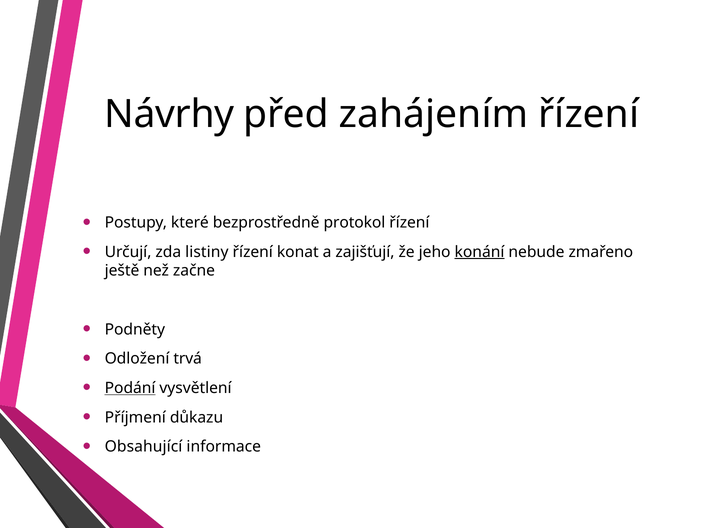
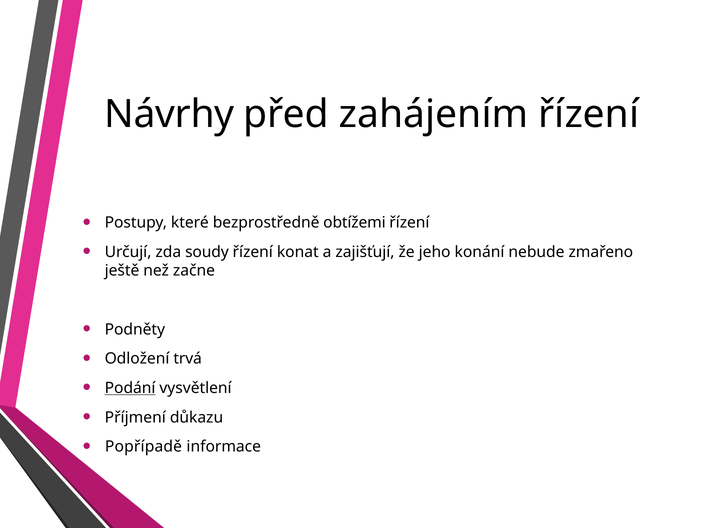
protokol: protokol -> obtížemi
listiny: listiny -> soudy
konání underline: present -> none
Obsahující: Obsahující -> Popřípadě
